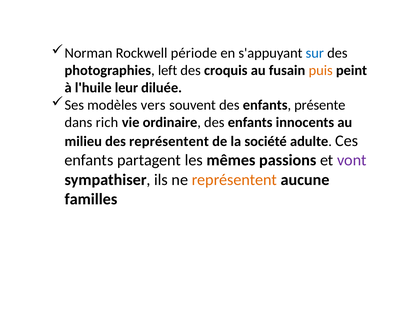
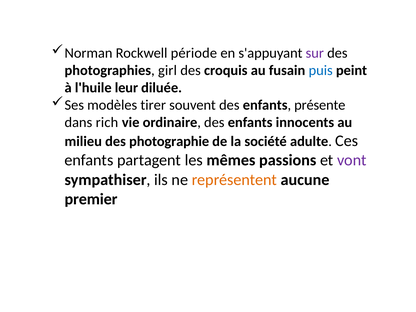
sur colour: blue -> purple
left: left -> girl
puis colour: orange -> blue
vers: vers -> tirer
des représentent: représentent -> photographie
familles: familles -> premier
